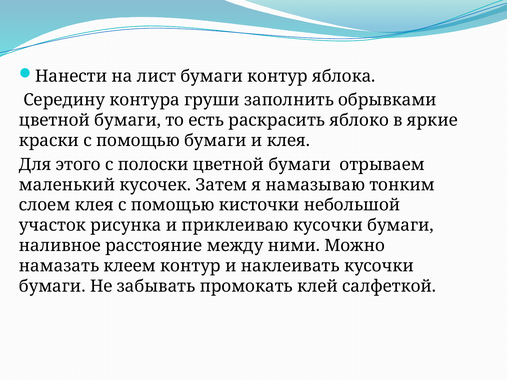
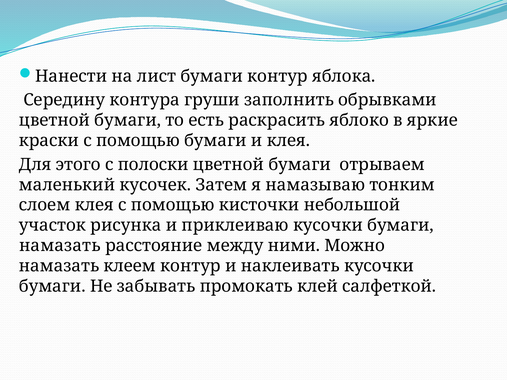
наливное at (60, 246): наливное -> намазать
